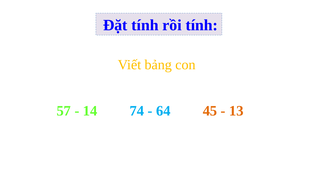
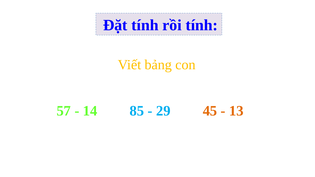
74: 74 -> 85
64: 64 -> 29
